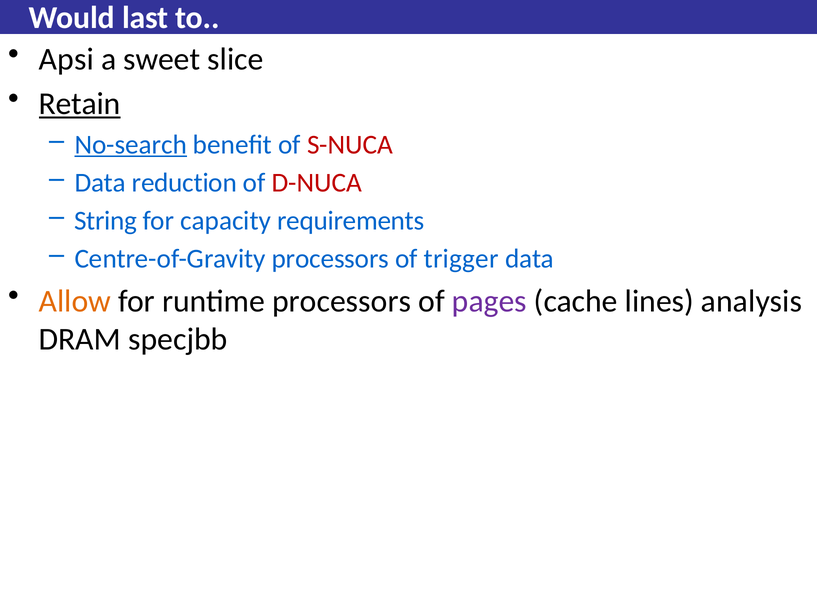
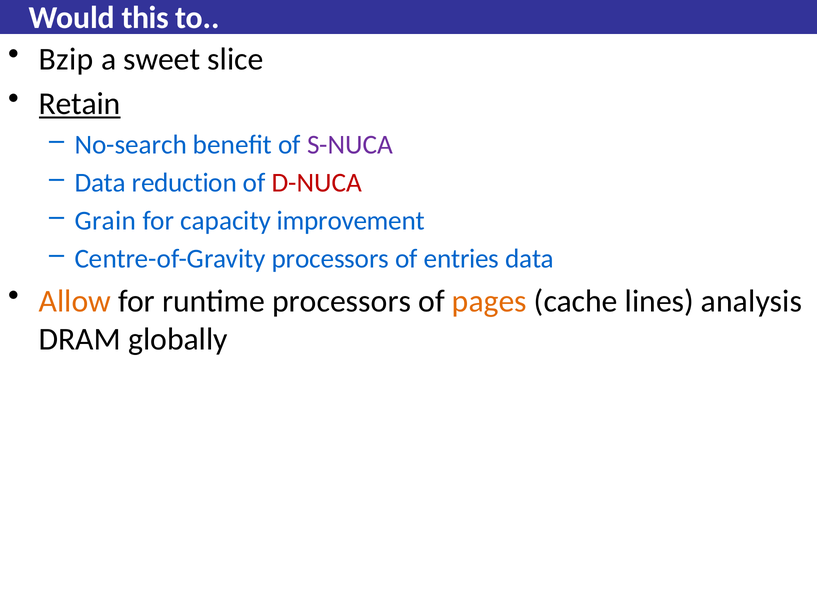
last: last -> this
Apsi: Apsi -> Bzip
No-search underline: present -> none
S-NUCA colour: red -> purple
String: String -> Grain
requirements: requirements -> improvement
trigger: trigger -> entries
pages colour: purple -> orange
specjbb: specjbb -> globally
